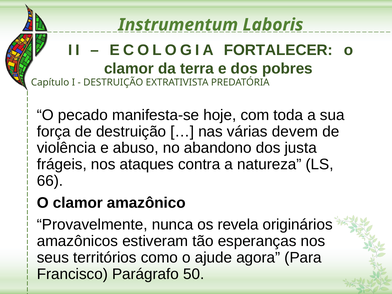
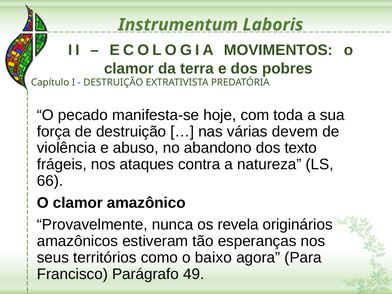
FORTALECER: FORTALECER -> MOVIMENTOS
justa: justa -> texto
ajude: ajude -> baixo
50: 50 -> 49
